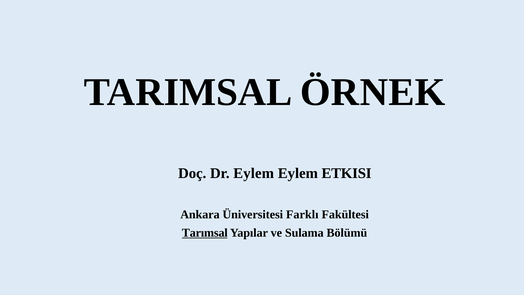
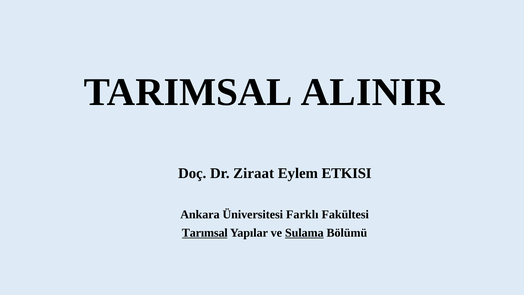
ÖRNEK: ÖRNEK -> ALINIR
Dr Eylem: Eylem -> Ziraat
Sulama underline: none -> present
